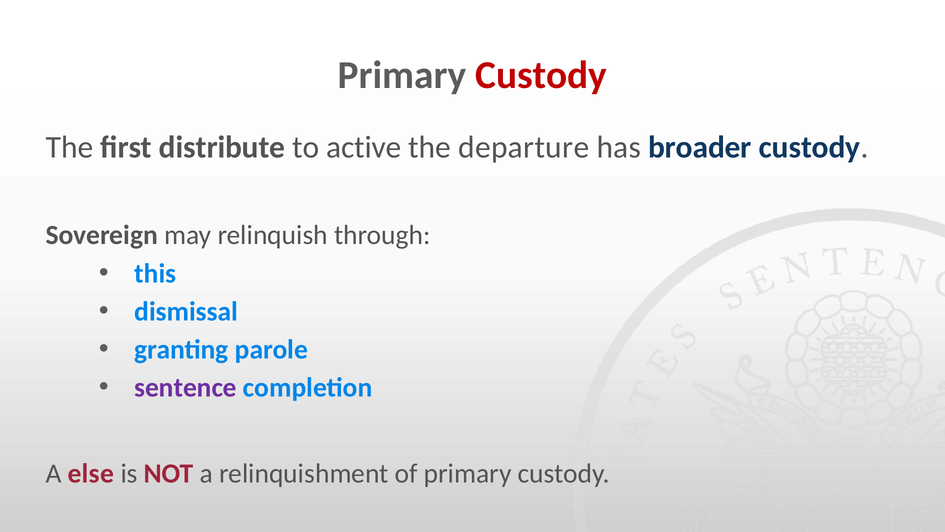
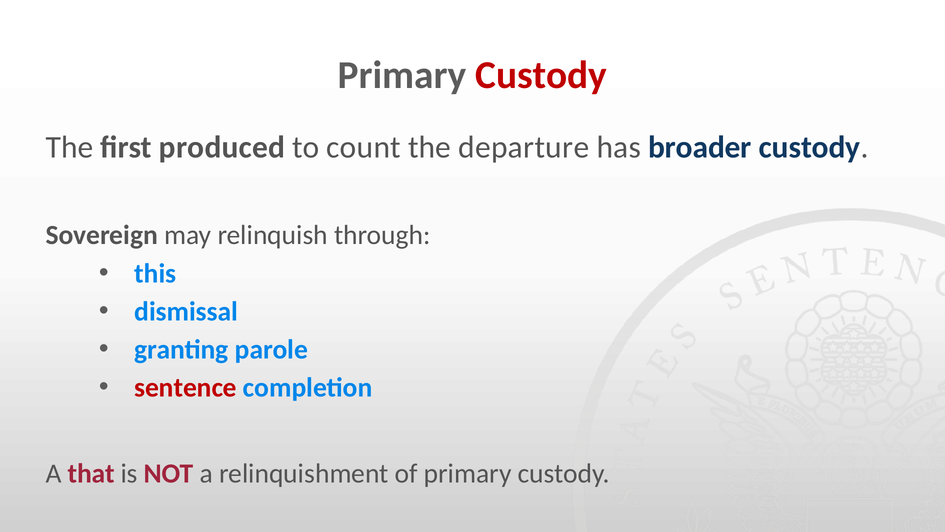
distribute: distribute -> produced
active: active -> count
sentence colour: purple -> red
else: else -> that
